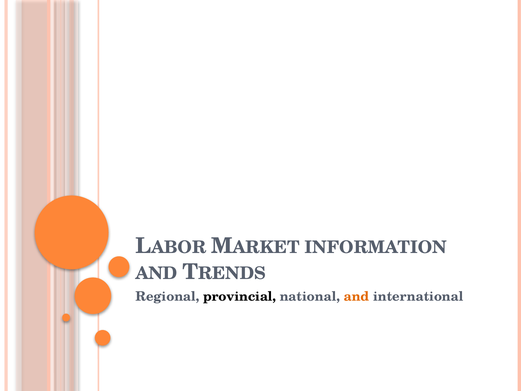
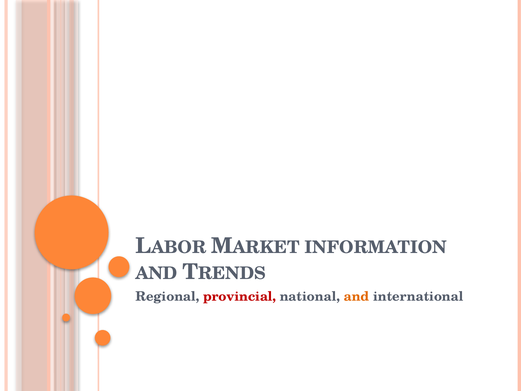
provincial colour: black -> red
